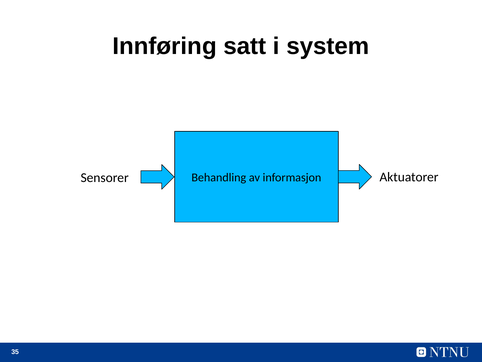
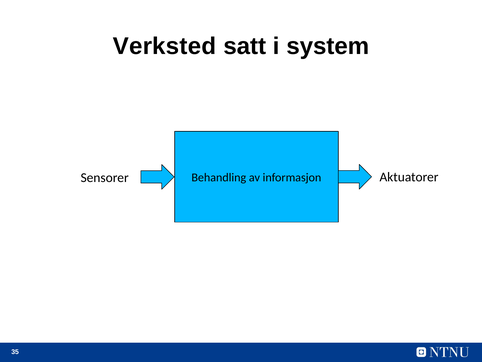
Innføring: Innføring -> Verksted
